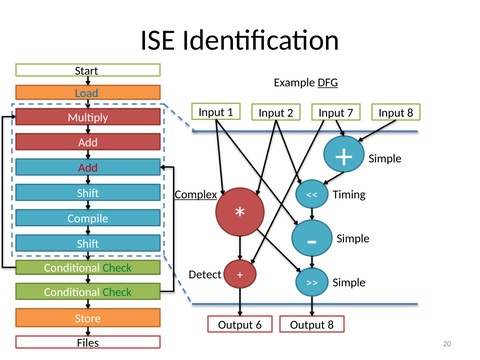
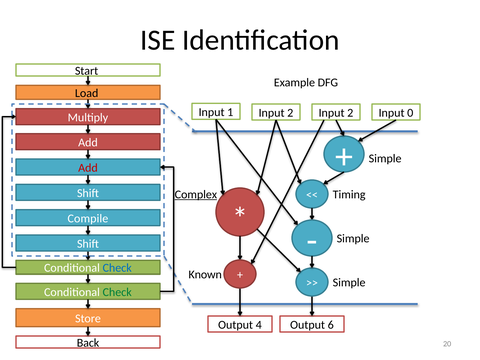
DFG underline: present -> none
Load colour: blue -> black
7 at (350, 113): 7 -> 2
8 at (410, 113): 8 -> 0
Check at (117, 268) colour: green -> blue
Detect: Detect -> Known
6: 6 -> 4
Output 8: 8 -> 6
Files: Files -> Back
